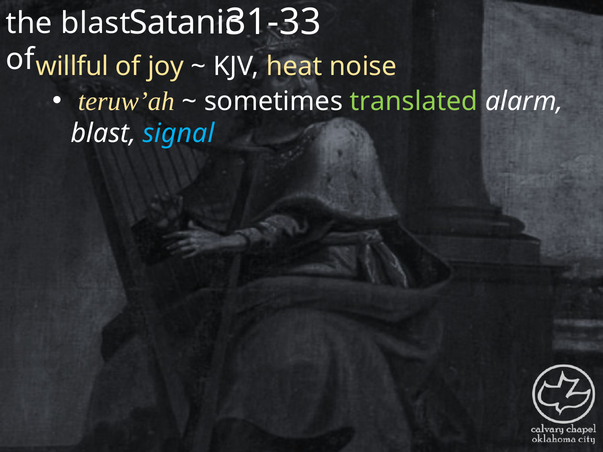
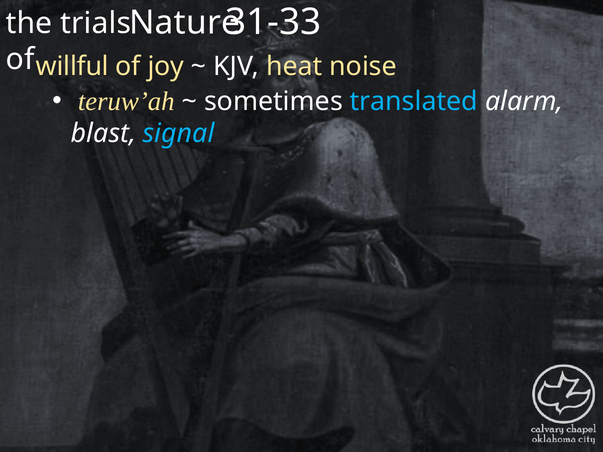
Satanic: Satanic -> Nature
the blast: blast -> trials
translated colour: light green -> light blue
